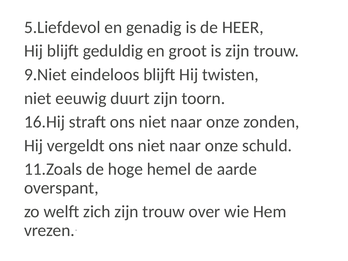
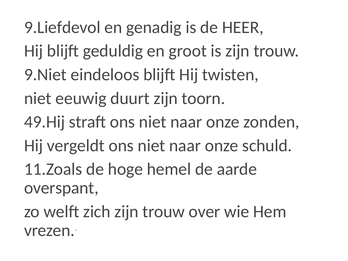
5.Liefdevol: 5.Liefdevol -> 9.Liefdevol
16.Hij: 16.Hij -> 49.Hij
